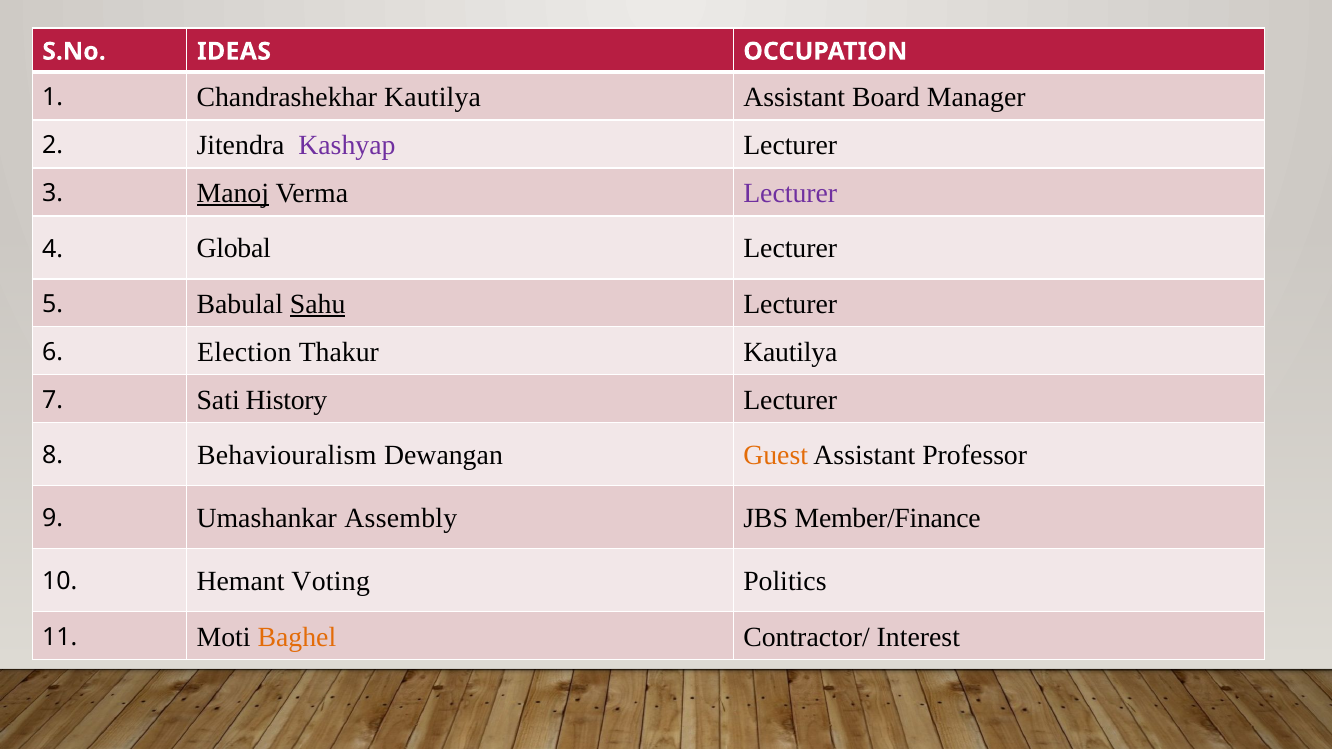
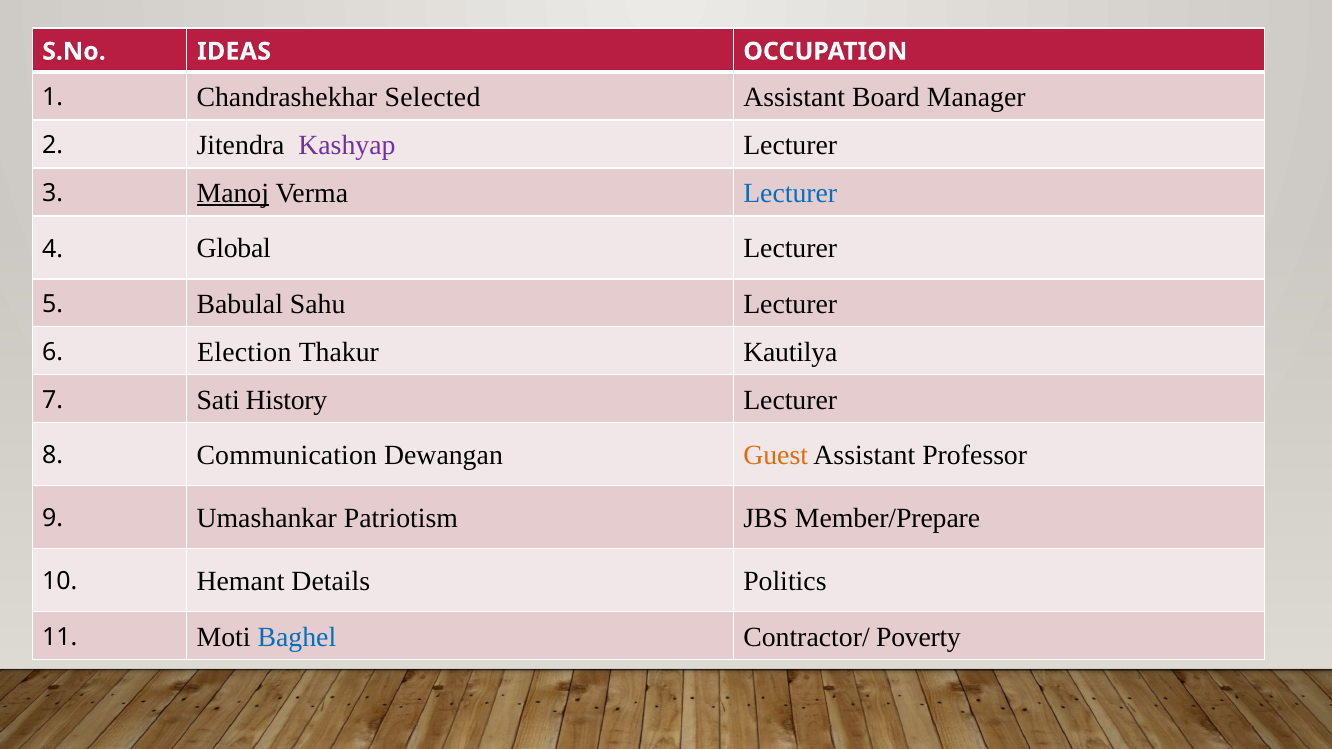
Chandrashekhar Kautilya: Kautilya -> Selected
Lecturer at (790, 193) colour: purple -> blue
Sahu underline: present -> none
Behaviouralism: Behaviouralism -> Communication
Assembly: Assembly -> Patriotism
Member/Finance: Member/Finance -> Member/Prepare
Voting: Voting -> Details
Baghel colour: orange -> blue
Interest: Interest -> Poverty
